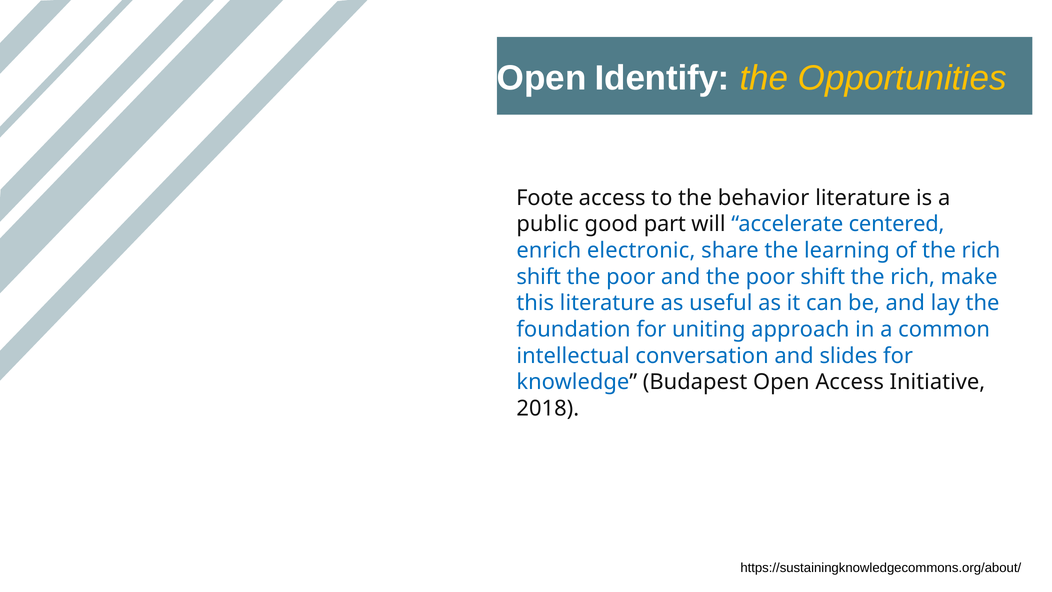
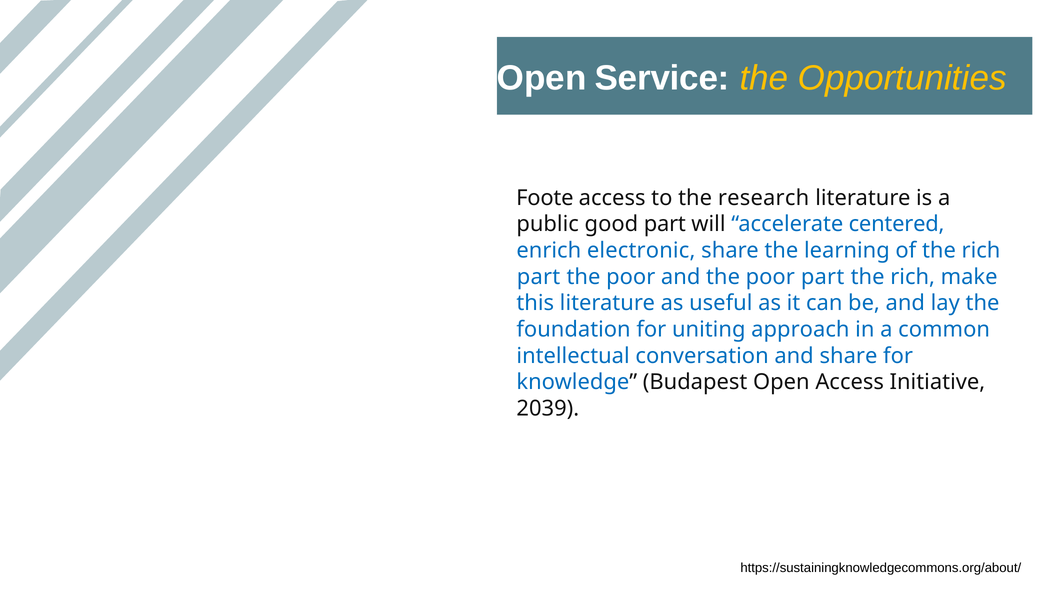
Identify: Identify -> Service
behavior: behavior -> research
shift at (539, 277): shift -> part
poor shift: shift -> part
and slides: slides -> share
2018: 2018 -> 2039
